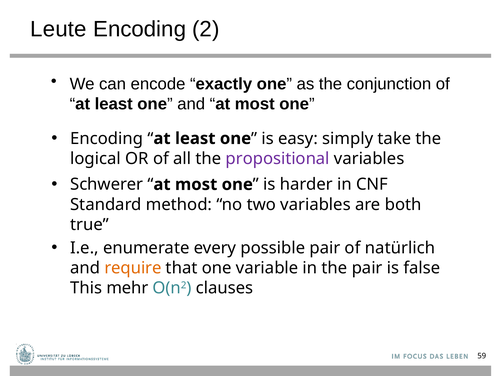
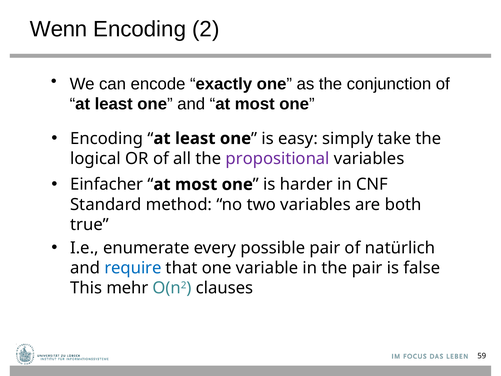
Leute: Leute -> Wenn
Schwerer: Schwerer -> Einfacher
require colour: orange -> blue
